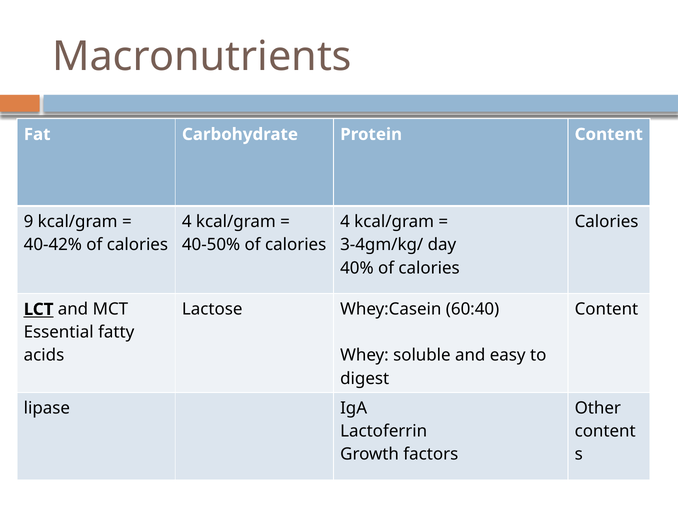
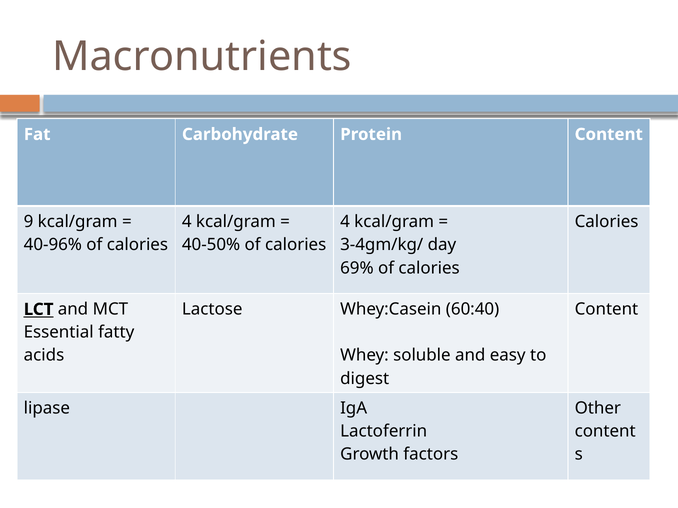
40-42%: 40-42% -> 40-96%
40%: 40% -> 69%
